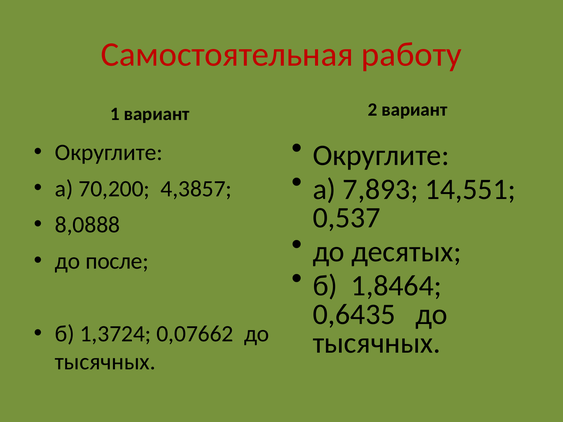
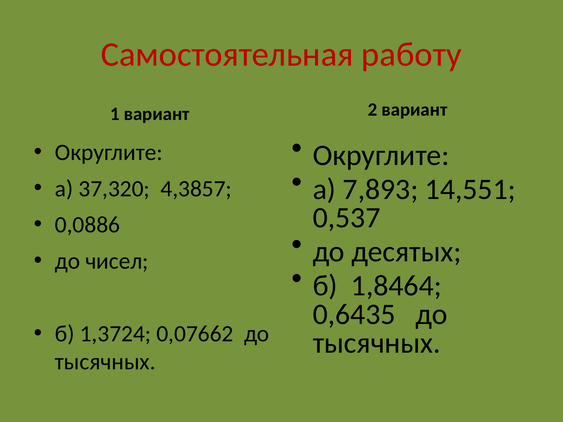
70,200: 70,200 -> 37,320
8,0888: 8,0888 -> 0,0886
после: после -> чисел
